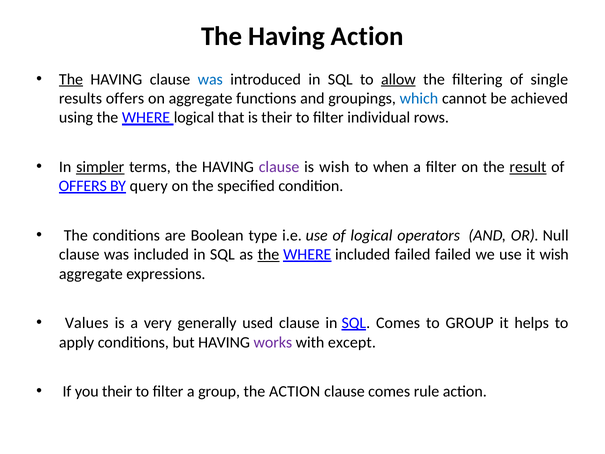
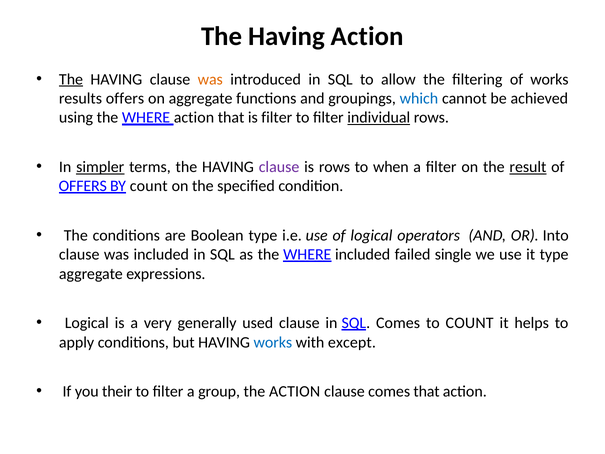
was at (210, 79) colour: blue -> orange
allow underline: present -> none
of single: single -> works
WHERE logical: logical -> action
is their: their -> filter
individual underline: none -> present
is wish: wish -> rows
BY query: query -> count
Null: Null -> Into
the at (268, 254) underline: present -> none
failed failed: failed -> single
it wish: wish -> type
Values at (87, 323): Values -> Logical
to GROUP: GROUP -> COUNT
works at (273, 342) colour: purple -> blue
comes rule: rule -> that
